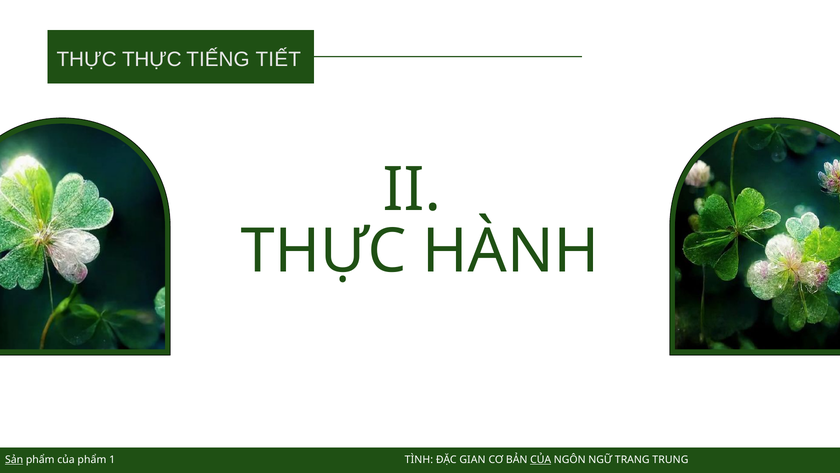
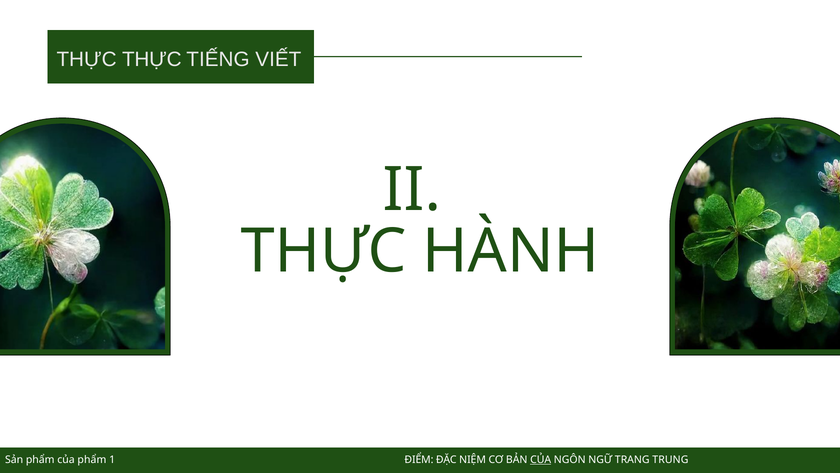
TIẾT: TIẾT -> VIẾT
Sản underline: present -> none
TÌNH: TÌNH -> ĐIỂM
GIAN: GIAN -> NIỆM
